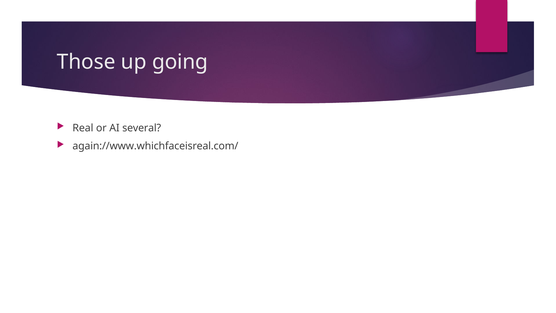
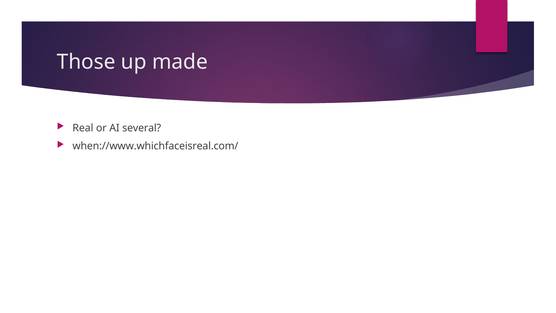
going: going -> made
again://www.whichfaceisreal.com/: again://www.whichfaceisreal.com/ -> when://www.whichfaceisreal.com/
